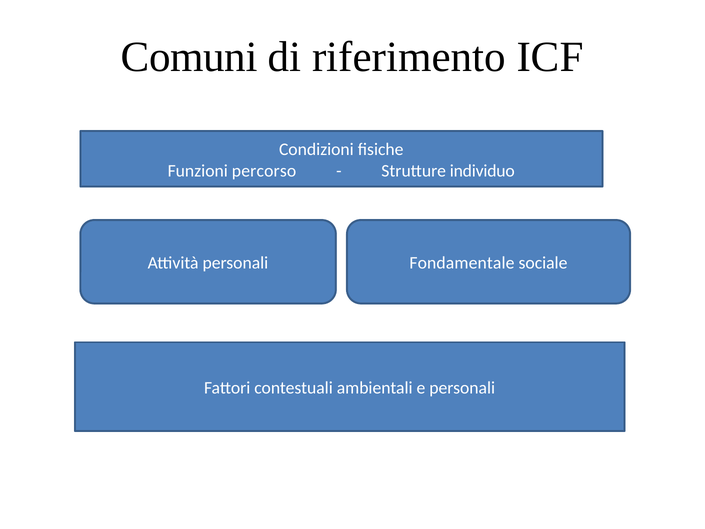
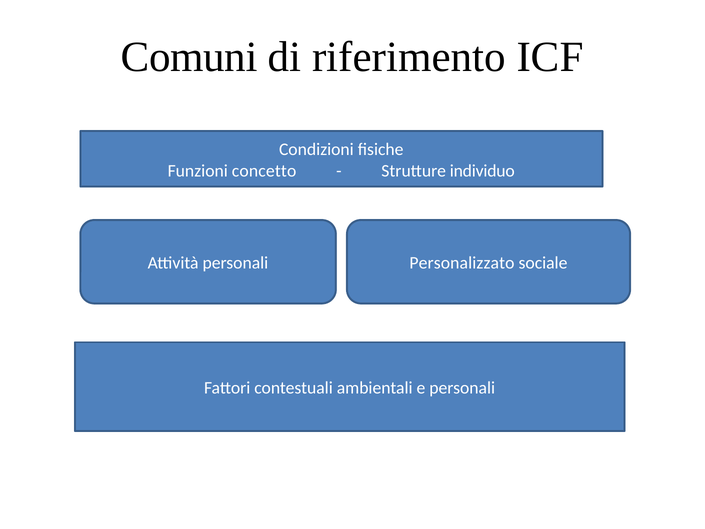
percorso: percorso -> concetto
Fondamentale: Fondamentale -> Personalizzato
